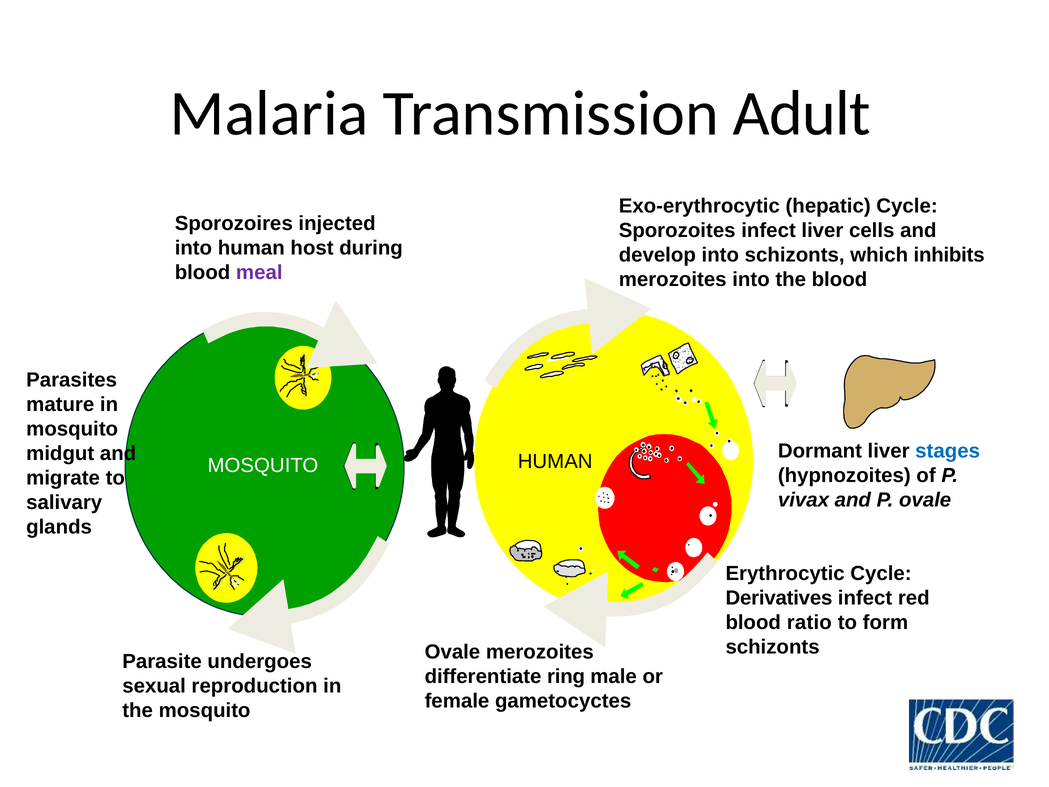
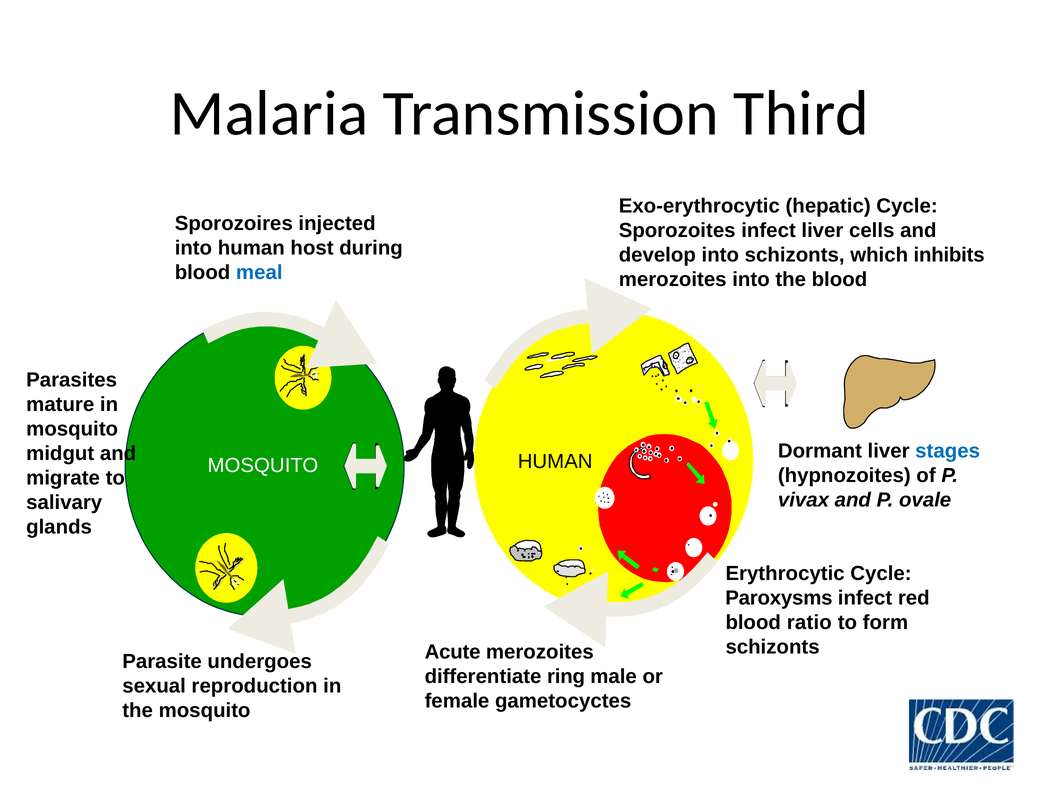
Adult: Adult -> Third
meal colour: purple -> blue
Derivatives: Derivatives -> Paroxysms
Ovale at (452, 652): Ovale -> Acute
